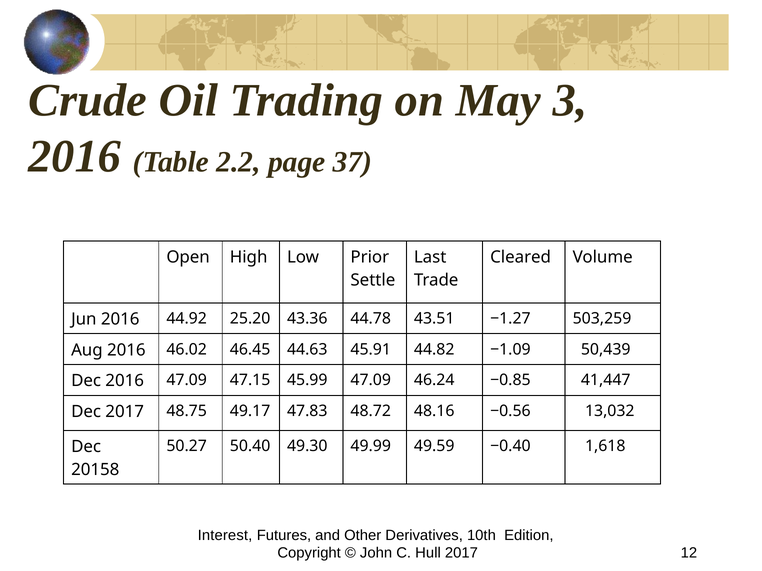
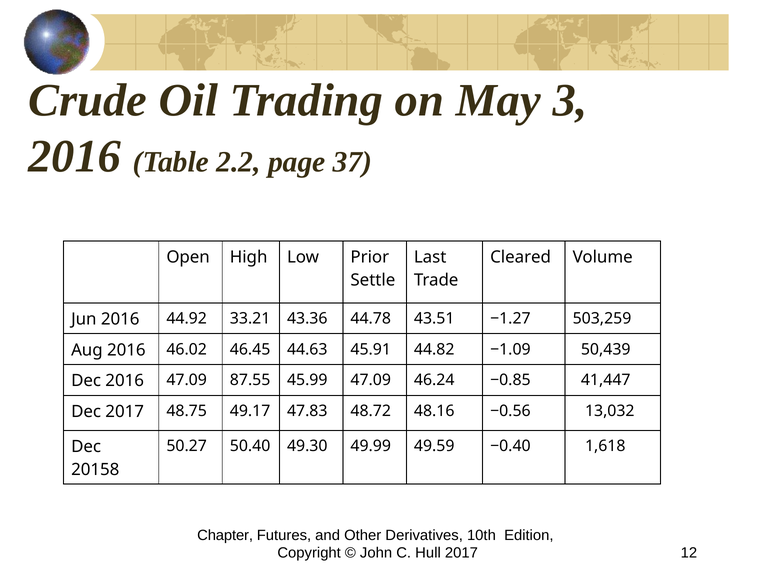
25.20: 25.20 -> 33.21
47.15: 47.15 -> 87.55
Interest: Interest -> Chapter
